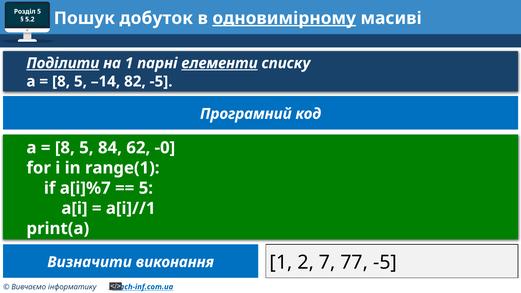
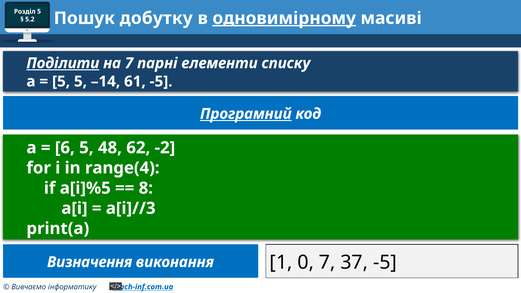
добуток: добуток -> добутку
на 1: 1 -> 7
елементи underline: present -> none
8 at (61, 81): 8 -> 5
82: 82 -> 61
Програмний underline: none -> present
8 at (65, 148): 8 -> 6
84: 84 -> 48
-0: -0 -> -2
range(1: range(1 -> range(4
a[i]%7: a[i]%7 -> a[i]%5
5 at (146, 188): 5 -> 8
a[i]//1: a[i]//1 -> a[i]//3
2: 2 -> 0
77: 77 -> 37
Визначити: Визначити -> Визначення
